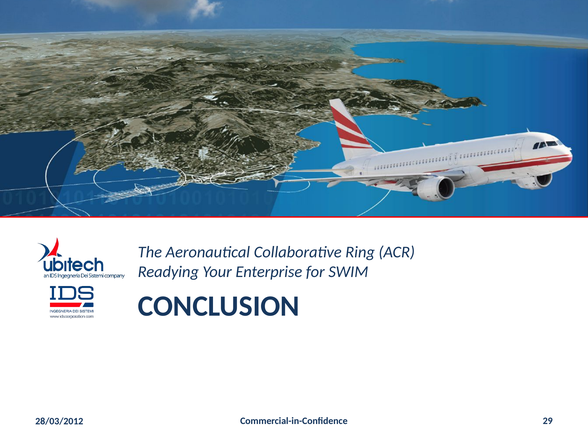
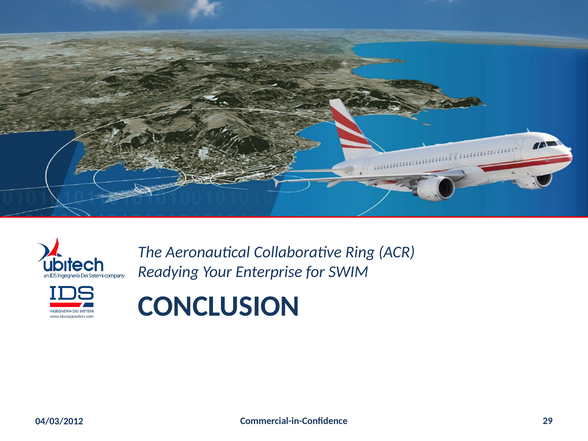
28/03/2012: 28/03/2012 -> 04/03/2012
